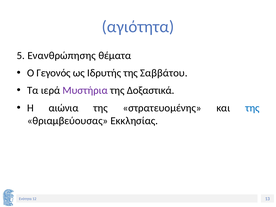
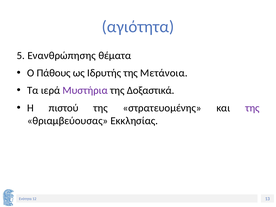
Γεγονός: Γεγονός -> Πάθους
Σαββάτου: Σαββάτου -> Μετάνοια
αιώνια: αιώνια -> πιστού
της at (252, 108) colour: blue -> purple
